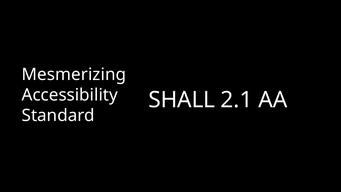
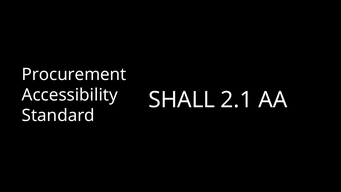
Mesmerizing: Mesmerizing -> Procurement
